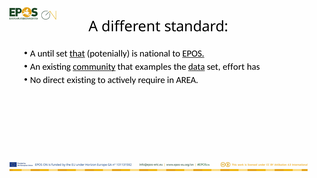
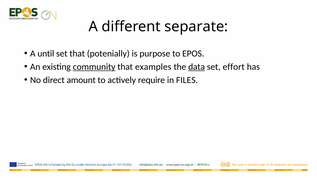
standard: standard -> separate
that at (77, 54) underline: present -> none
national: national -> purpose
EPOS underline: present -> none
direct existing: existing -> amount
AREA: AREA -> FILES
